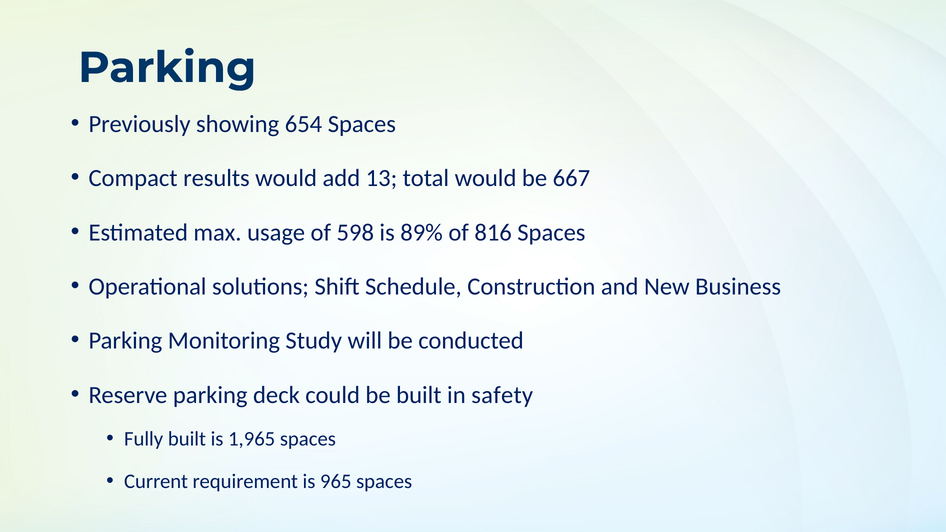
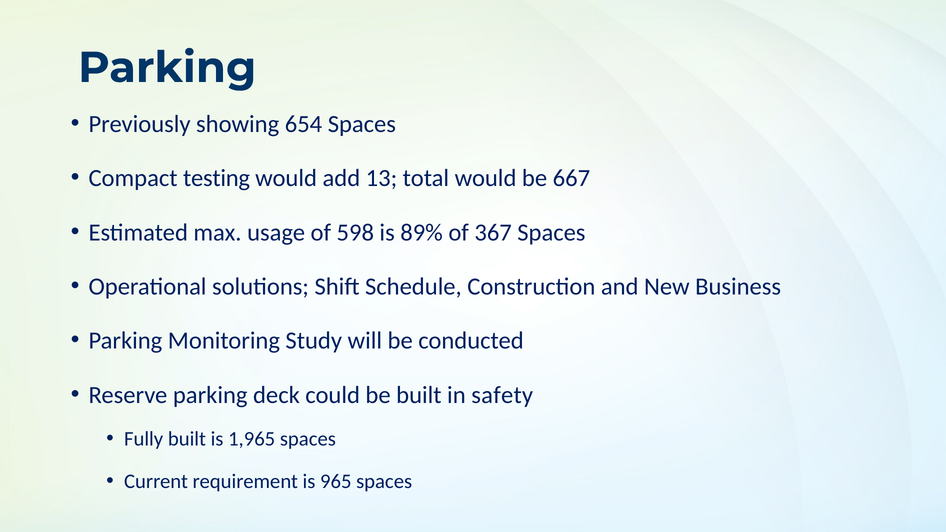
results: results -> testing
816: 816 -> 367
